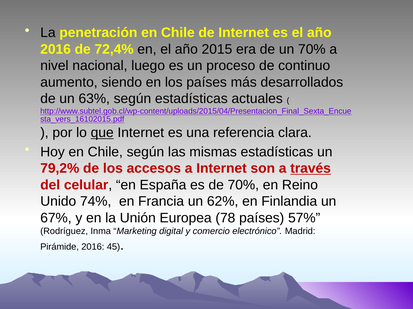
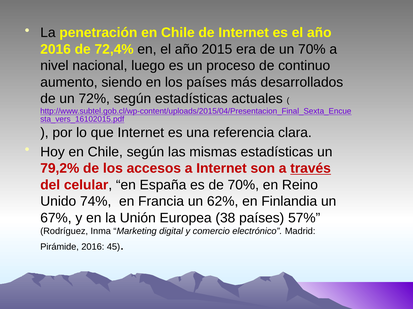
63%: 63% -> 72%
que underline: present -> none
78: 78 -> 38
